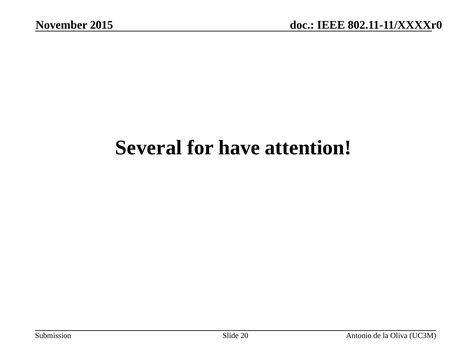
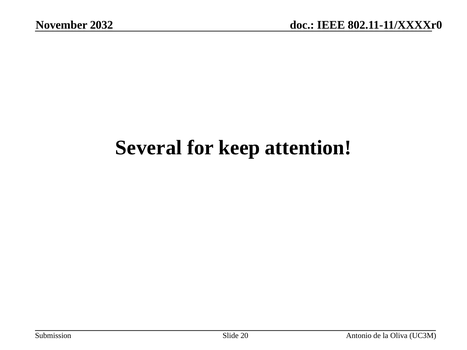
2015: 2015 -> 2032
have: have -> keep
